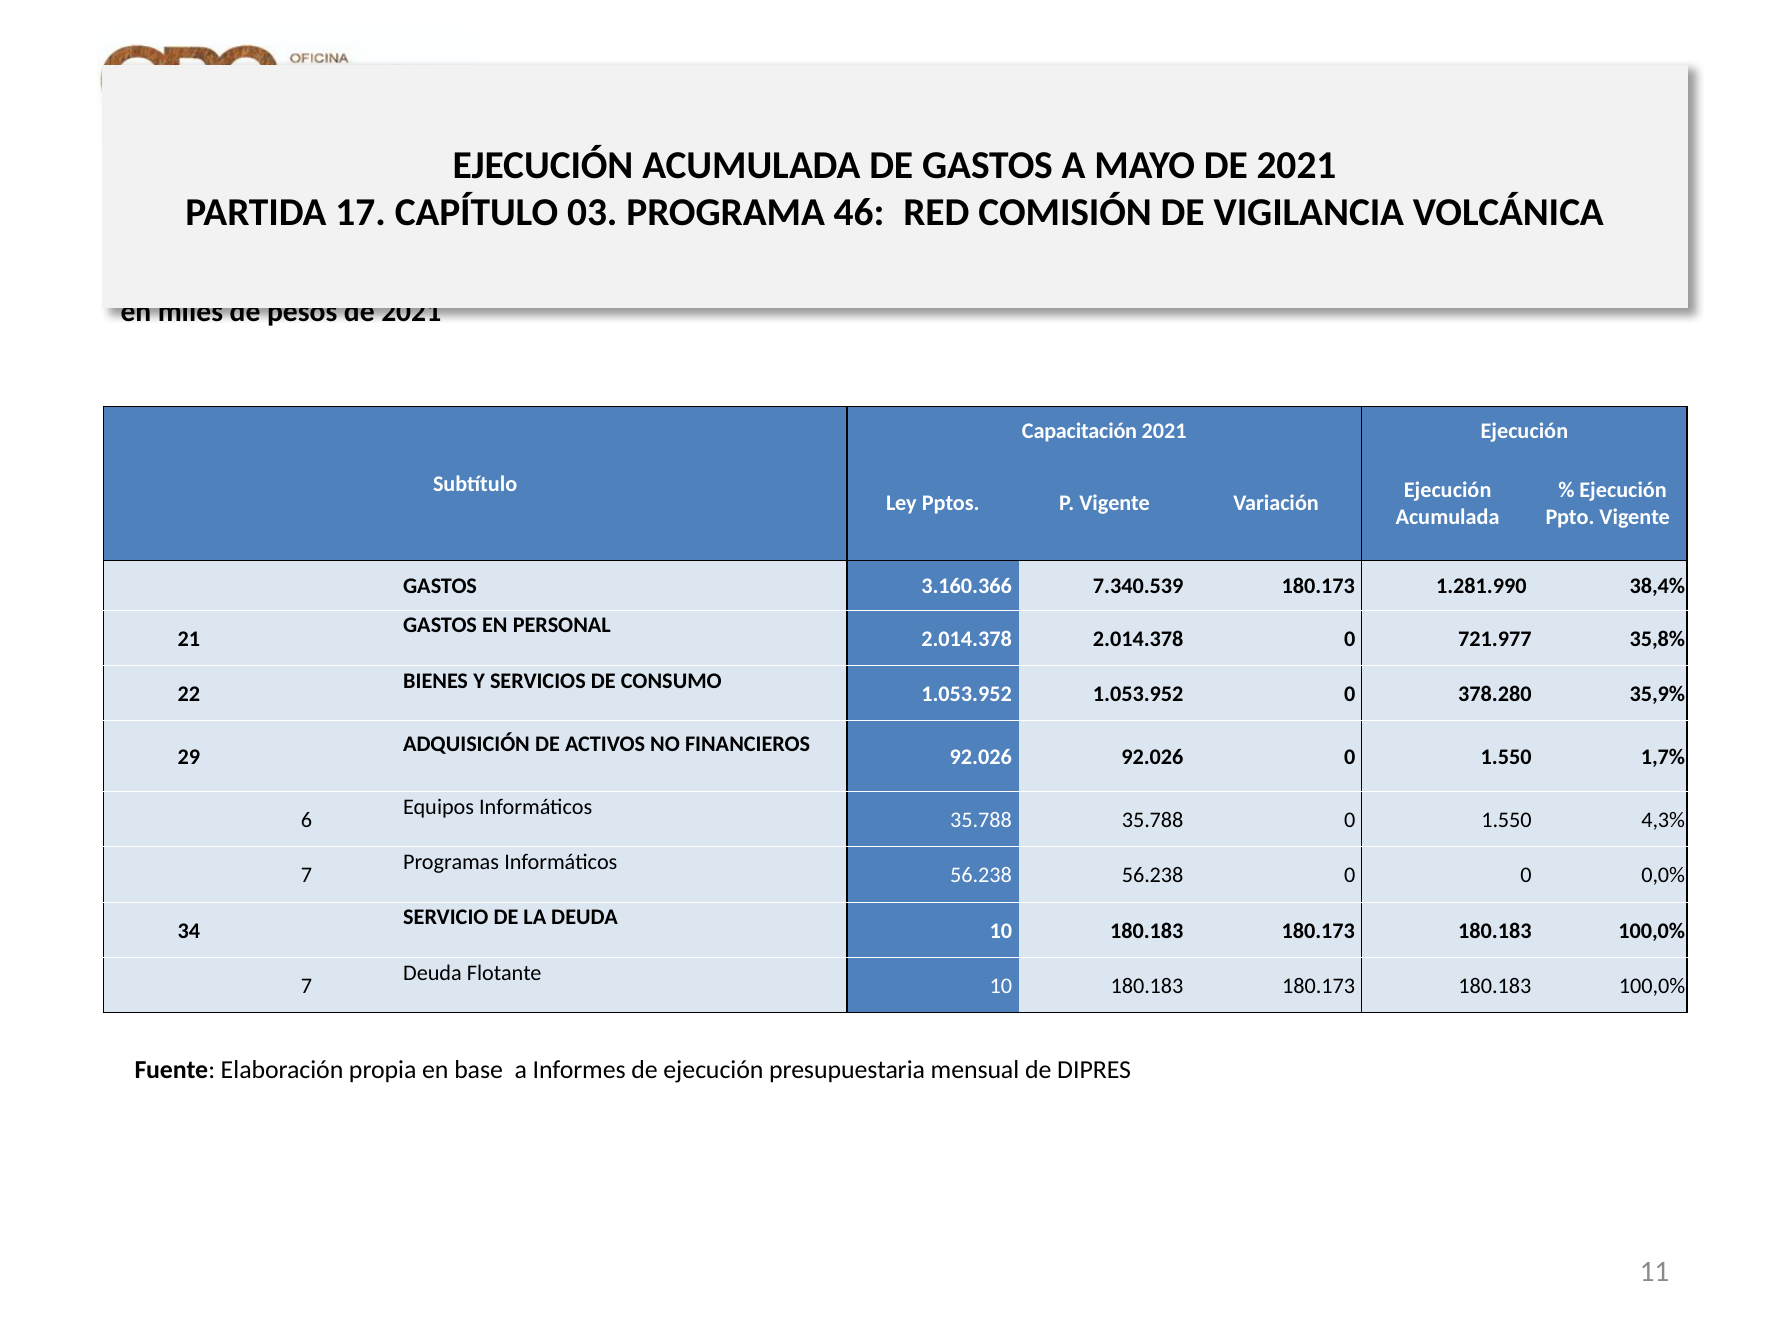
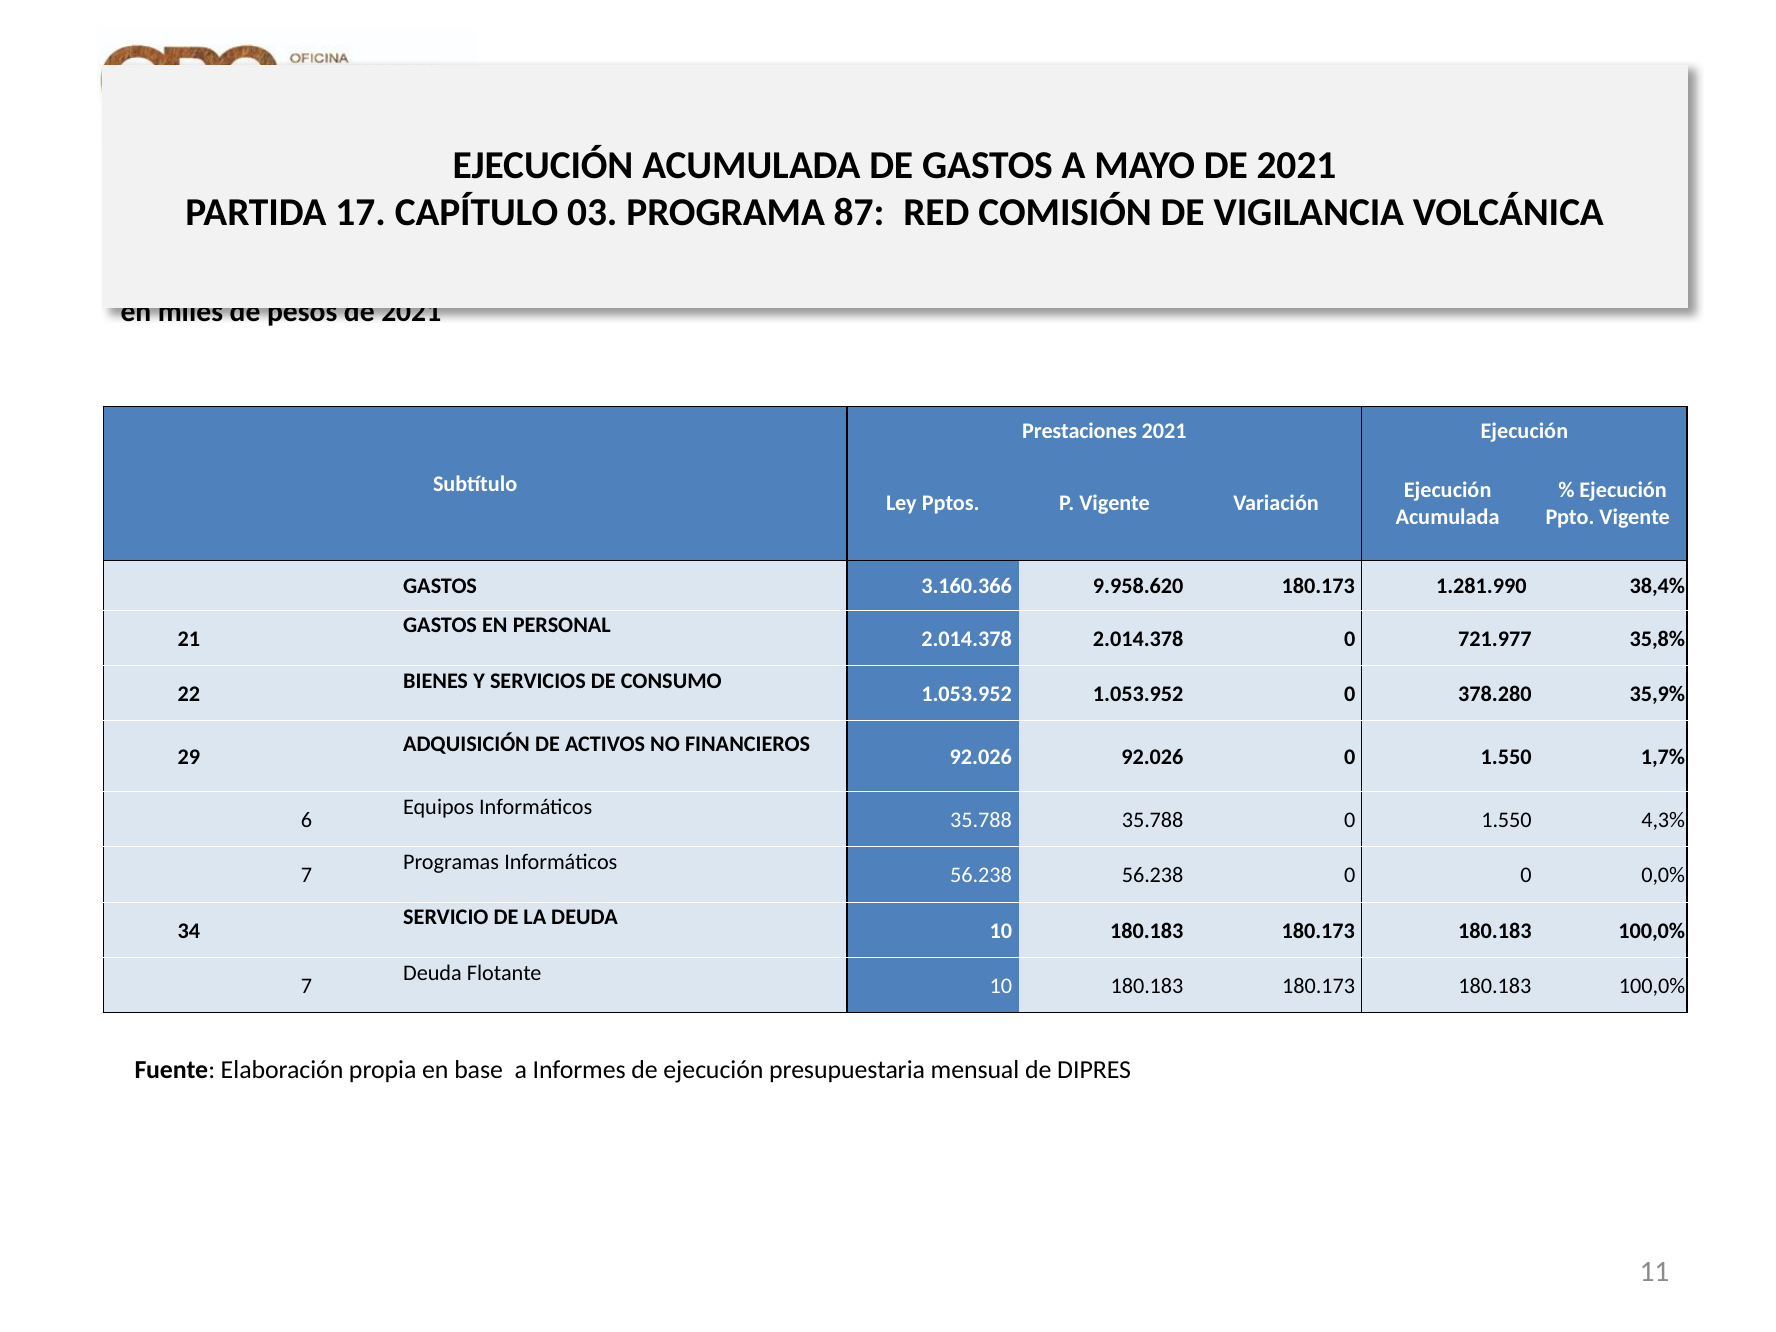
46: 46 -> 87
Capacitación: Capacitación -> Prestaciones
7.340.539: 7.340.539 -> 9.958.620
